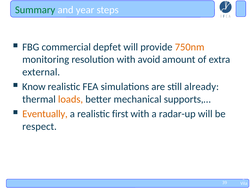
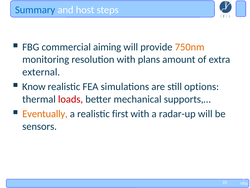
Summary colour: green -> blue
year: year -> host
depfet: depfet -> aiming
avoid: avoid -> plans
already: already -> options
loads colour: orange -> red
respect: respect -> sensors
